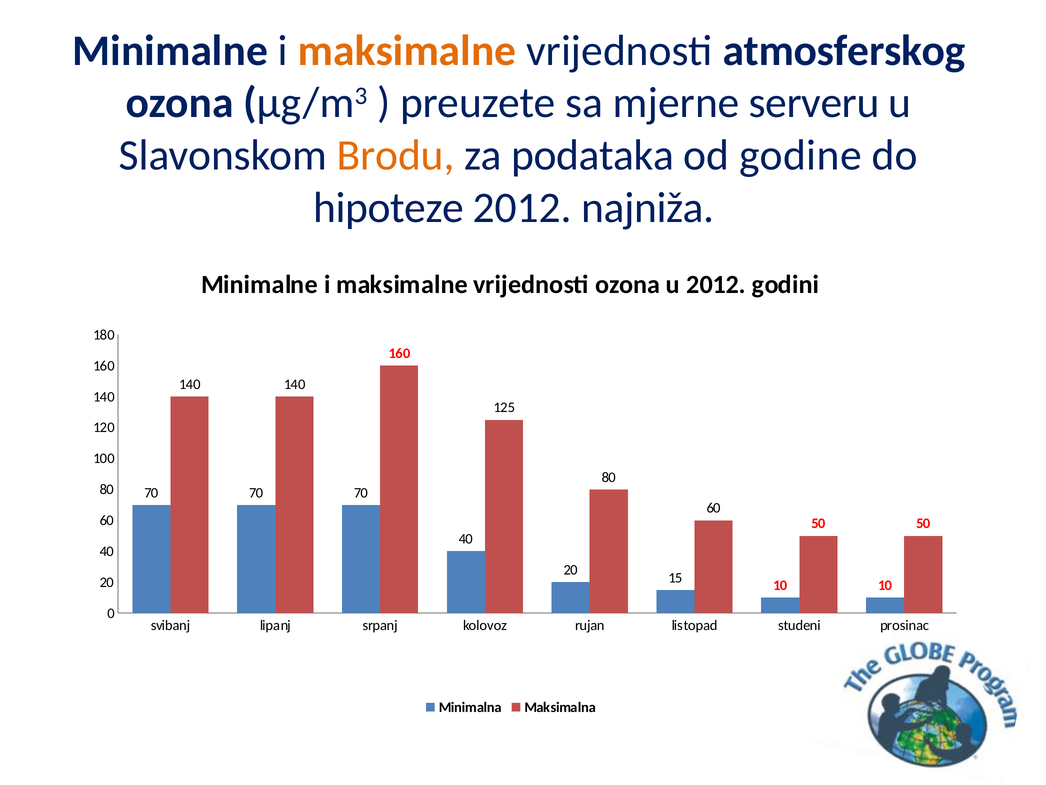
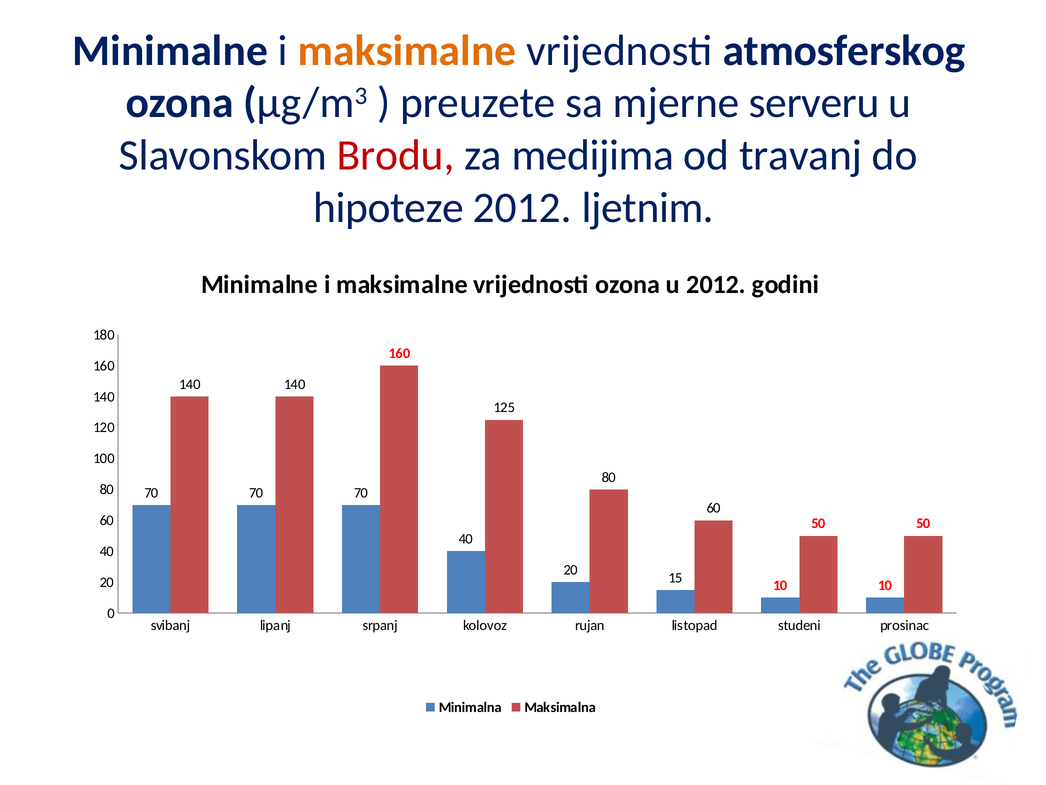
Brodu colour: orange -> red
podataka: podataka -> medijima
godine: godine -> travanj
najniža: najniža -> ljetnim
